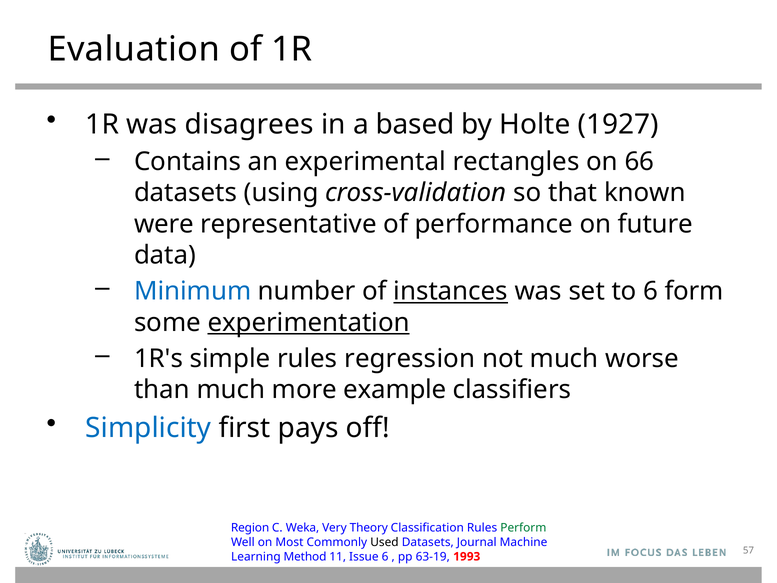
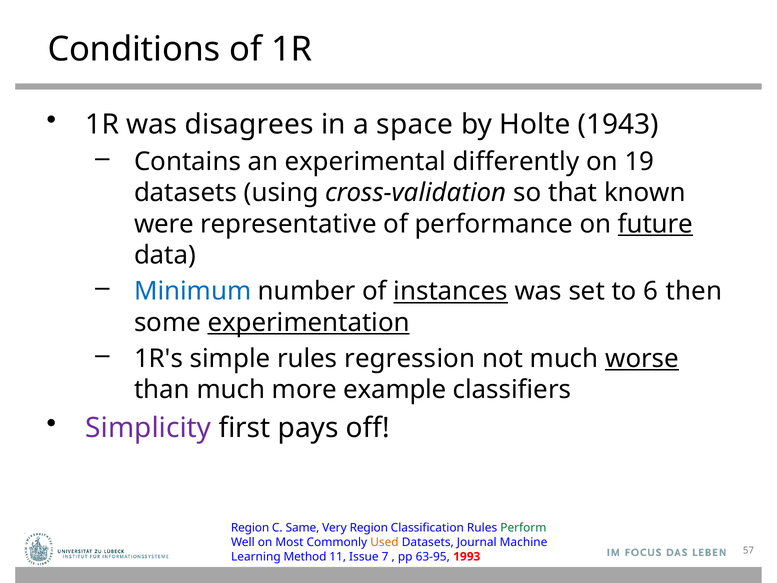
Evaluation: Evaluation -> Conditions
based: based -> space
1927: 1927 -> 1943
rectangles: rectangles -> differently
66: 66 -> 19
future underline: none -> present
form: form -> then
worse underline: none -> present
Simplicity colour: blue -> purple
Weka: Weka -> Same
Very Theory: Theory -> Region
Used colour: black -> orange
Issue 6: 6 -> 7
63-19: 63-19 -> 63-95
